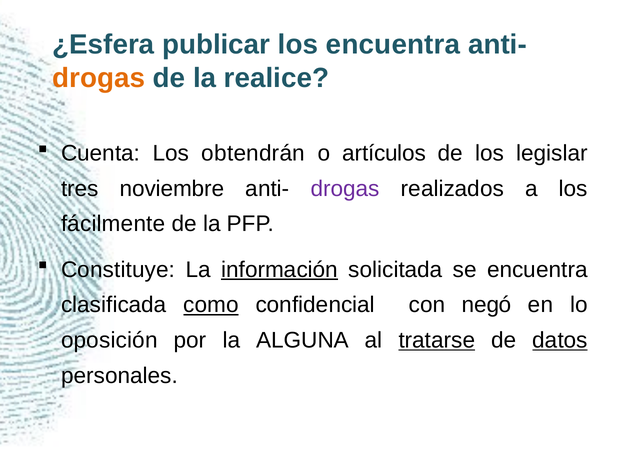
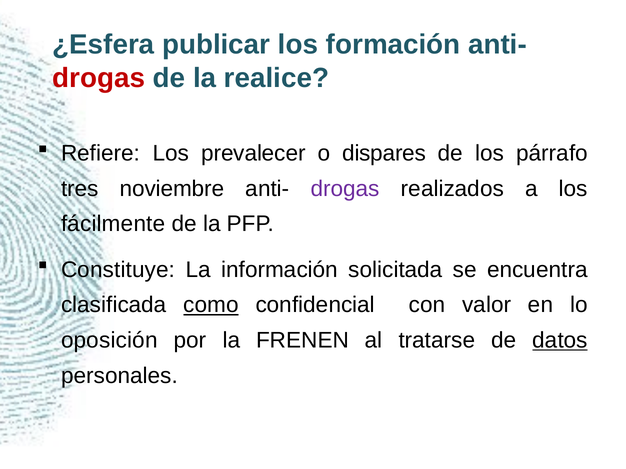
los encuentra: encuentra -> formación
drogas at (99, 78) colour: orange -> red
Cuenta: Cuenta -> Refiere
obtendrán: obtendrán -> prevalecer
artículos: artículos -> dispares
legislar: legislar -> párrafo
información underline: present -> none
negó: negó -> valor
ALGUNA: ALGUNA -> FRENEN
tratarse underline: present -> none
